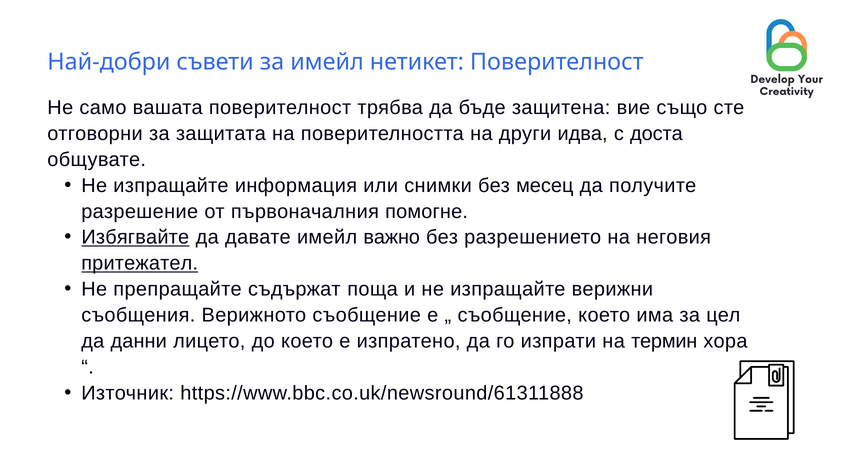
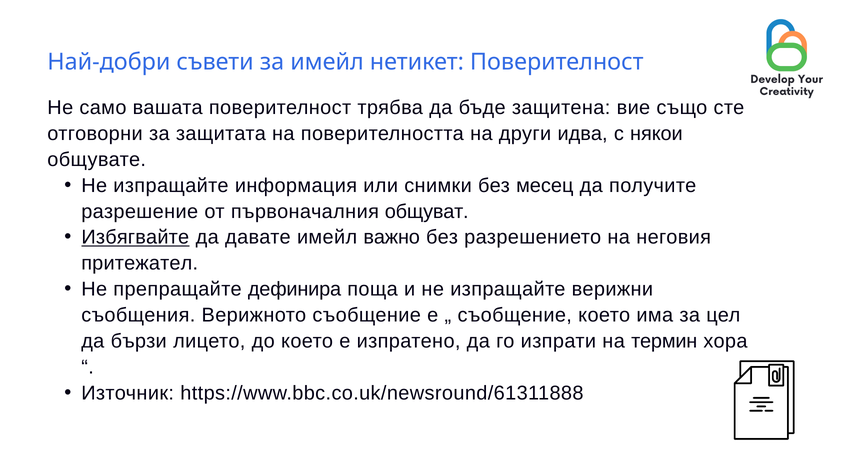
доста: доста -> някои
помогне: помогне -> общуват
притежател underline: present -> none
съдържат: съдържат -> дефинира
данни: данни -> бързи
